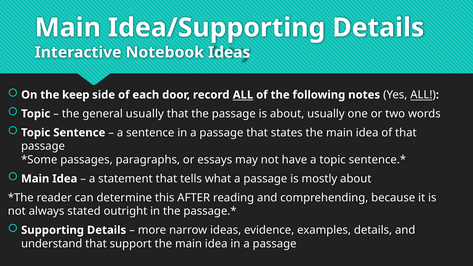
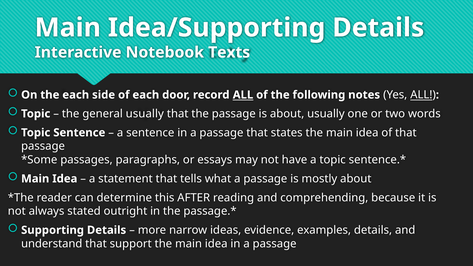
Notebook Ideas: Ideas -> Texts
the keep: keep -> each
